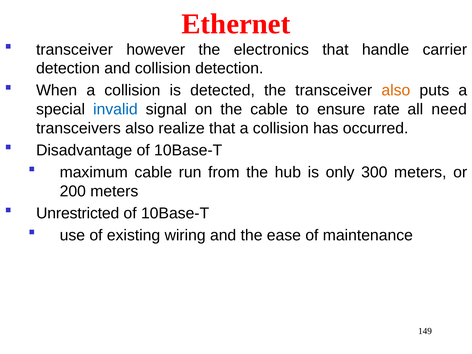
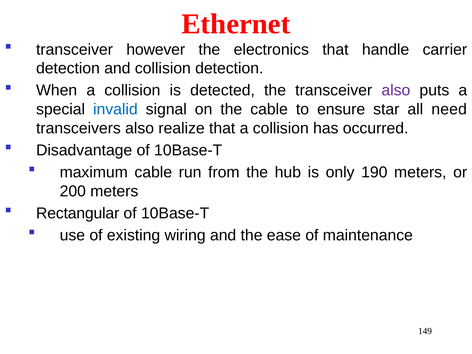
also at (396, 90) colour: orange -> purple
rate: rate -> star
300: 300 -> 190
Unrestricted: Unrestricted -> Rectangular
